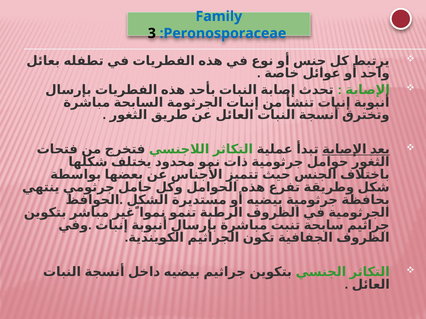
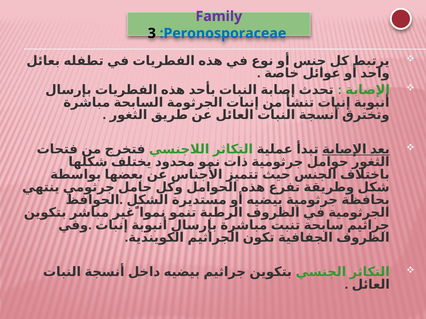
Family colour: blue -> purple
